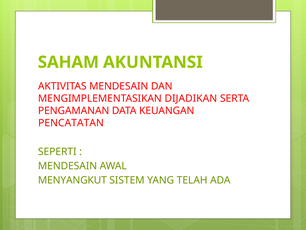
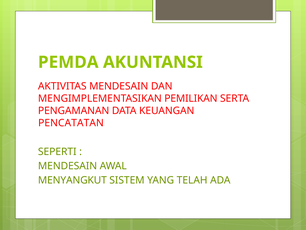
SAHAM: SAHAM -> PEMDA
DIJADIKAN: DIJADIKAN -> PEMILIKAN
